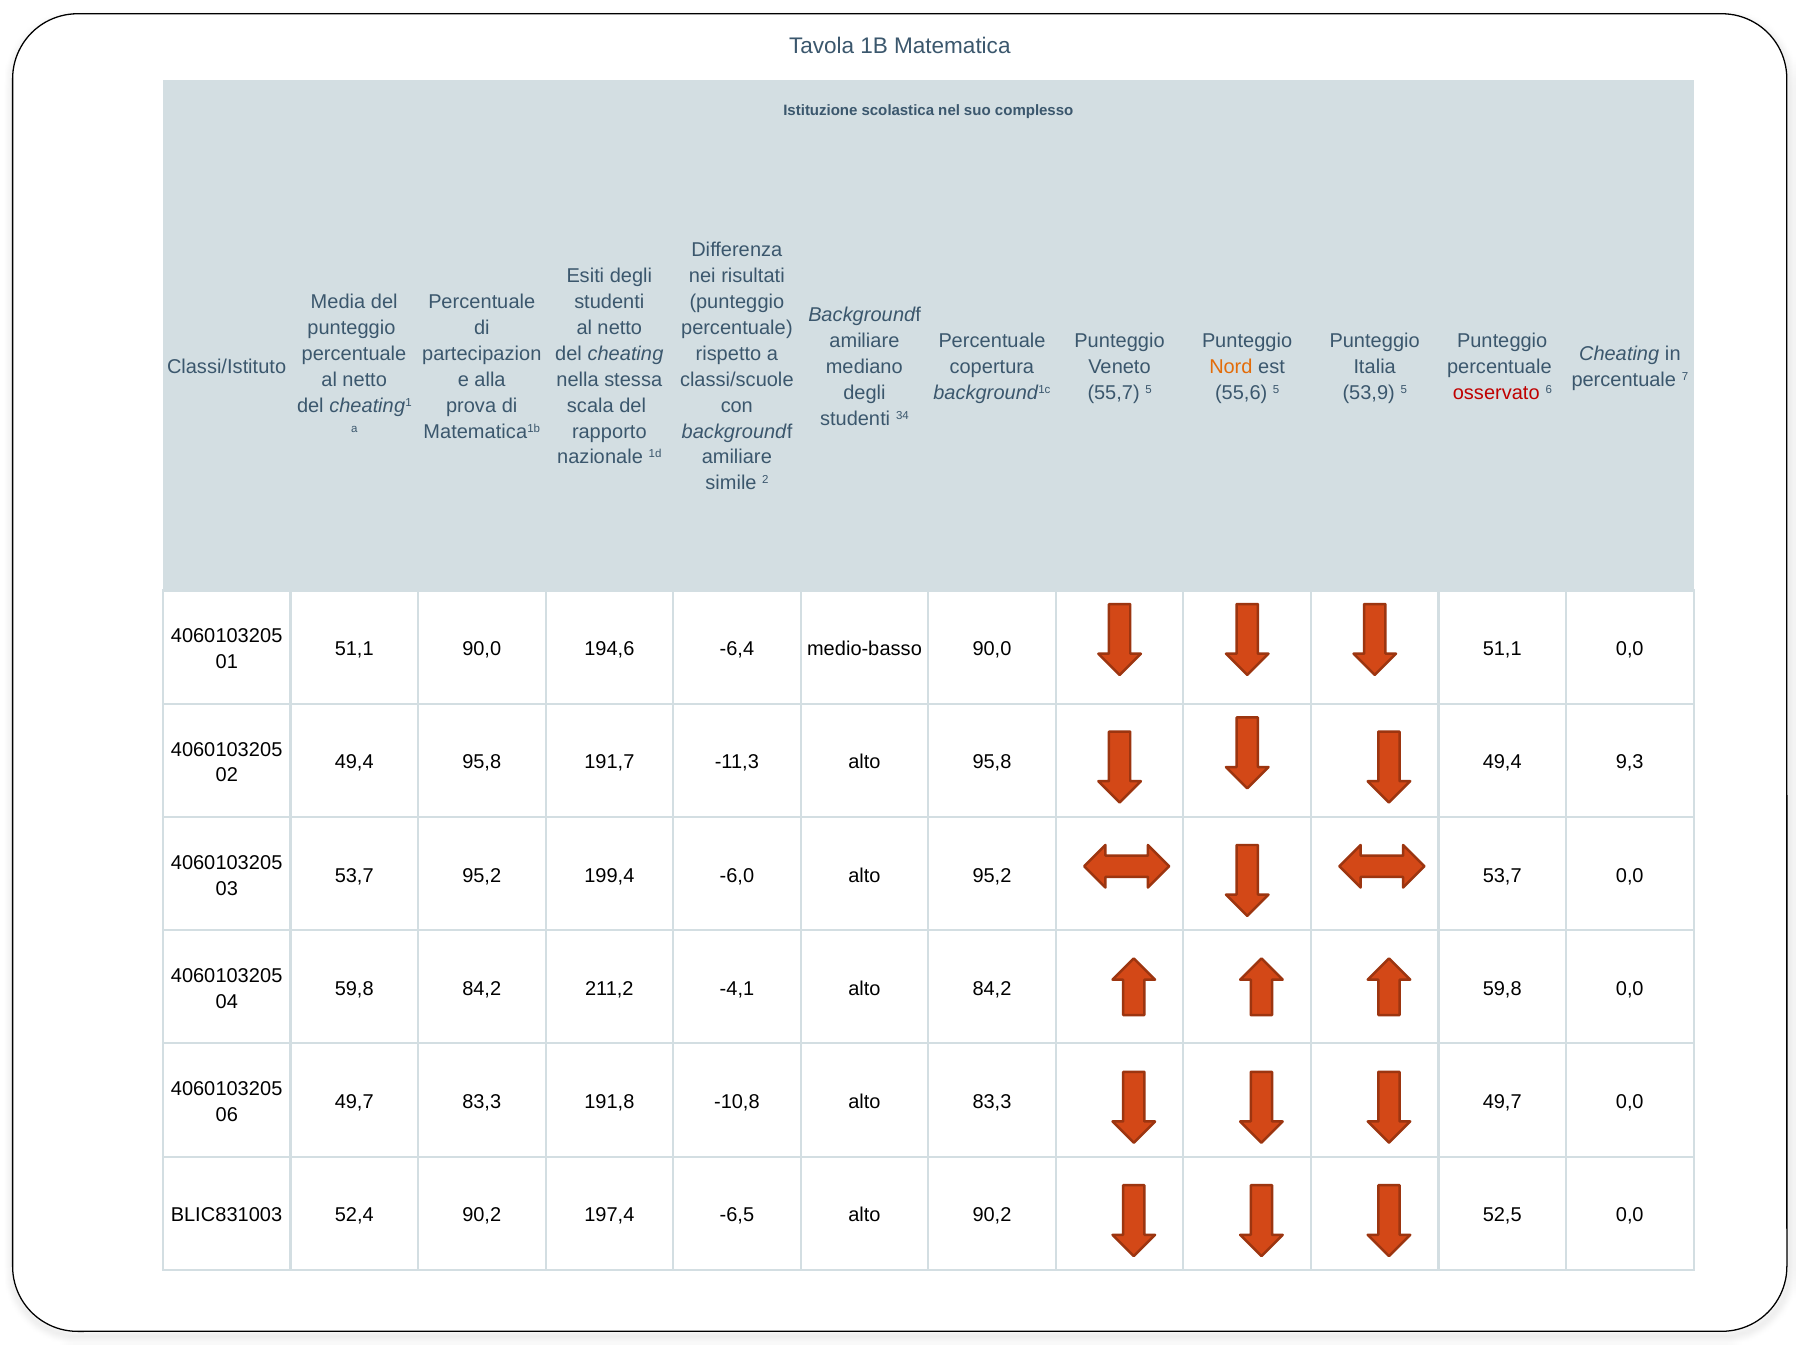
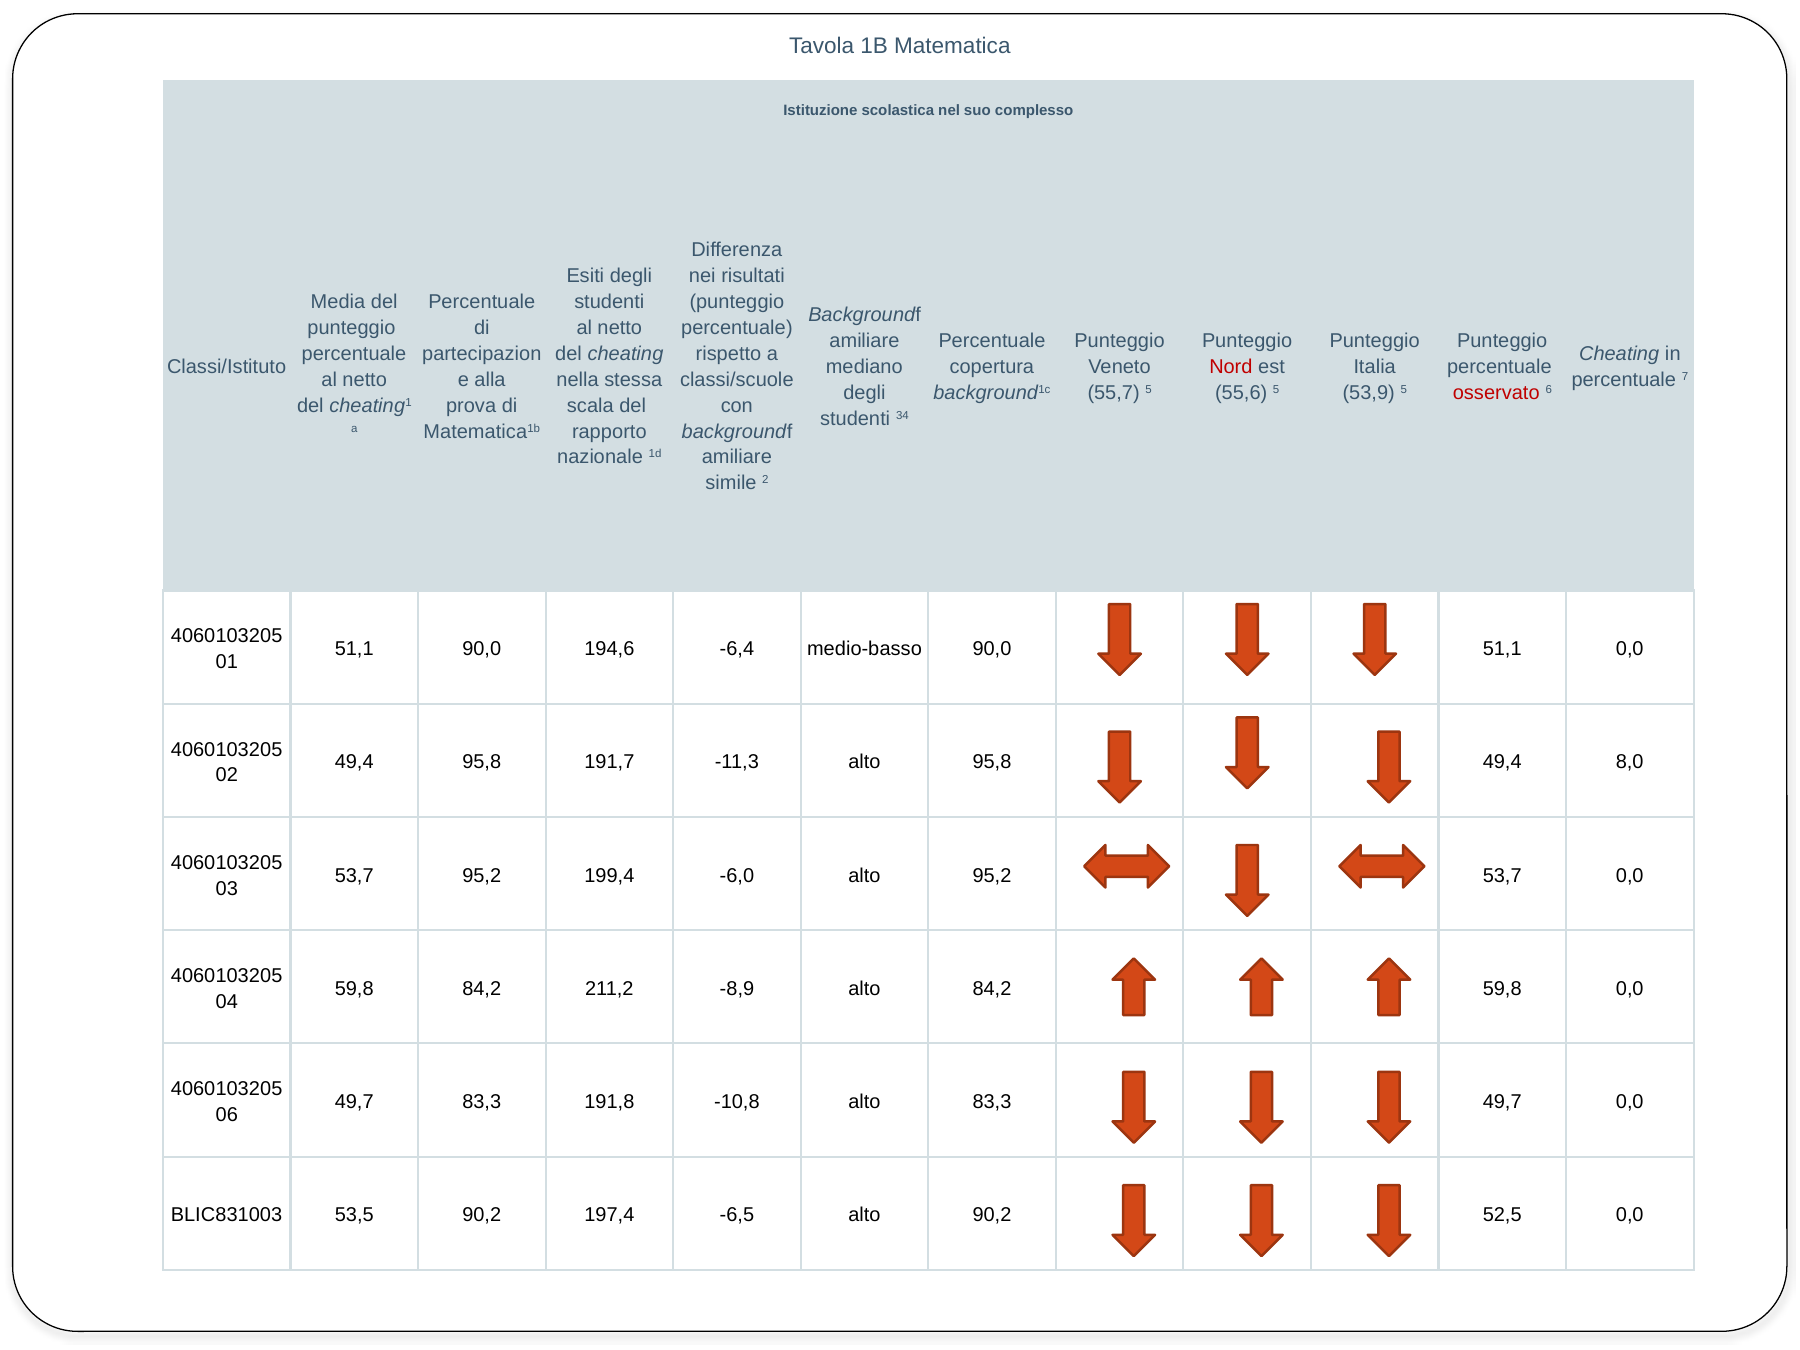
Nord colour: orange -> red
9,3: 9,3 -> 8,0
-4,1: -4,1 -> -8,9
52,4: 52,4 -> 53,5
